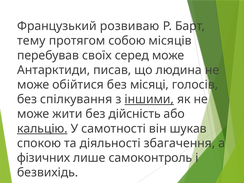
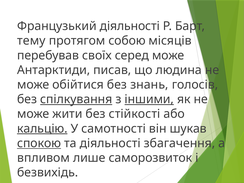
Французький розвиваю: розвиваю -> діяльності
місяці: місяці -> знань
спілкування underline: none -> present
дійсність: дійсність -> стійкості
спокою underline: none -> present
фізичних: фізичних -> впливом
самоконтроль: самоконтроль -> саморозвиток
